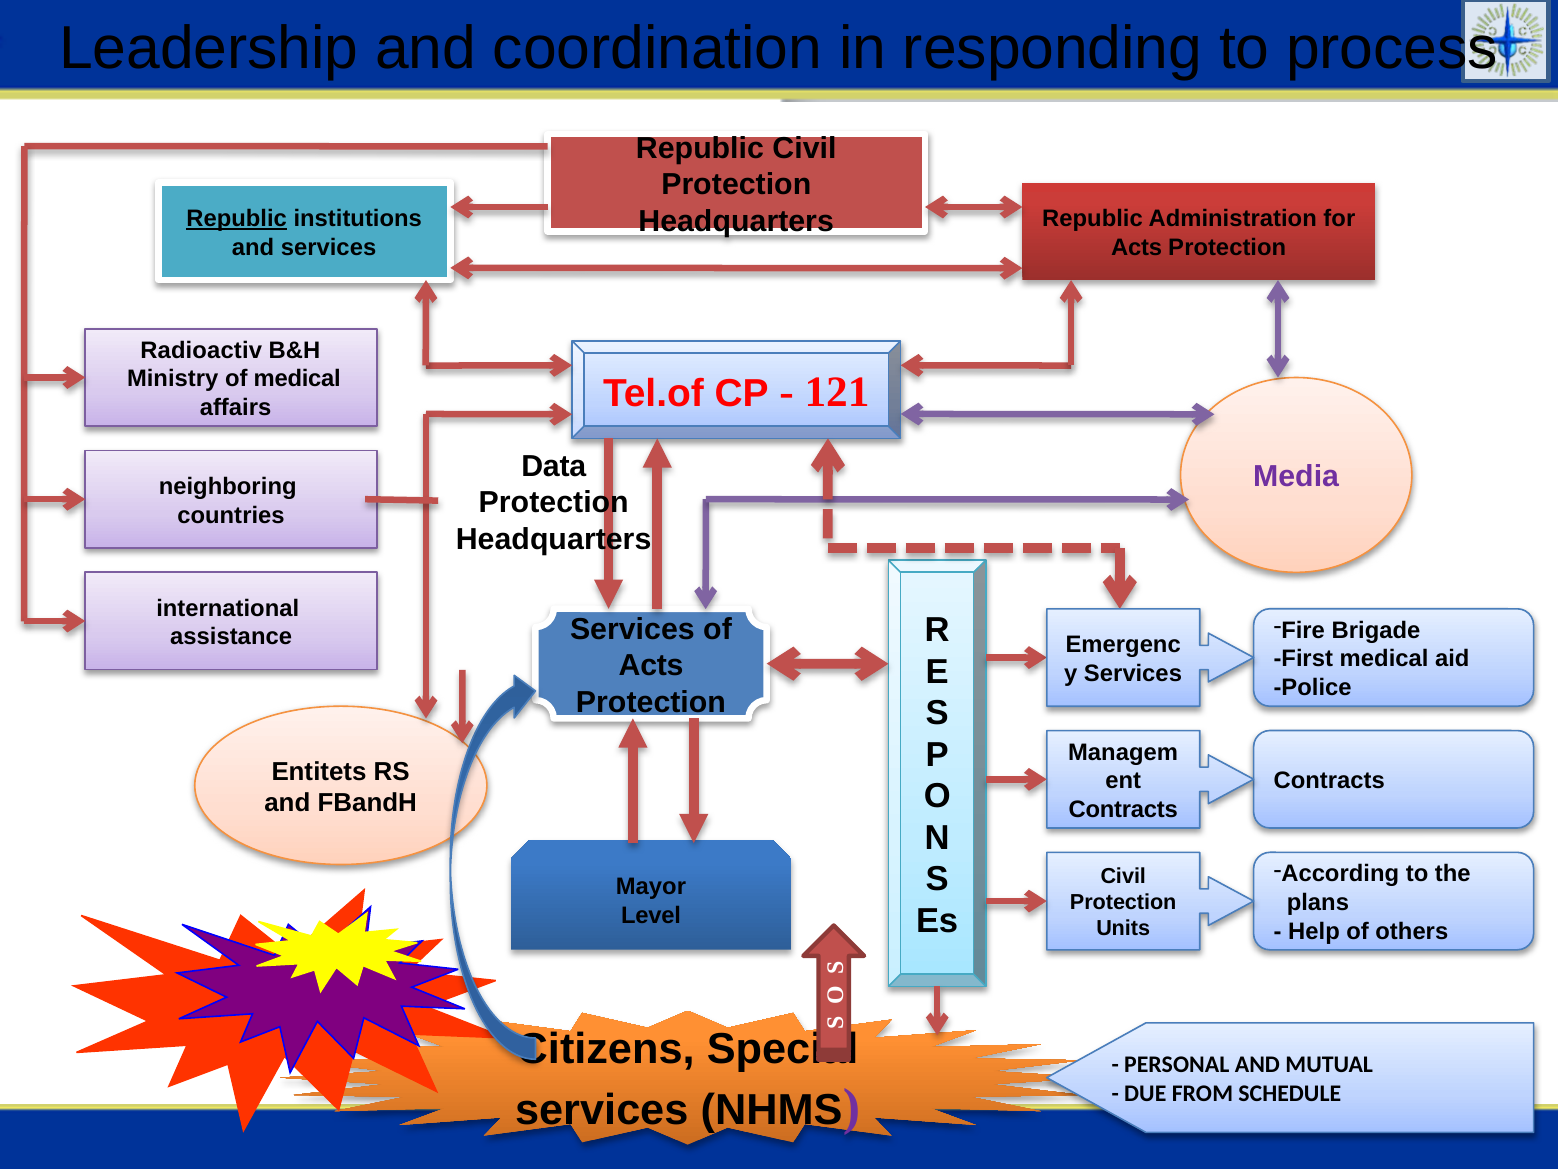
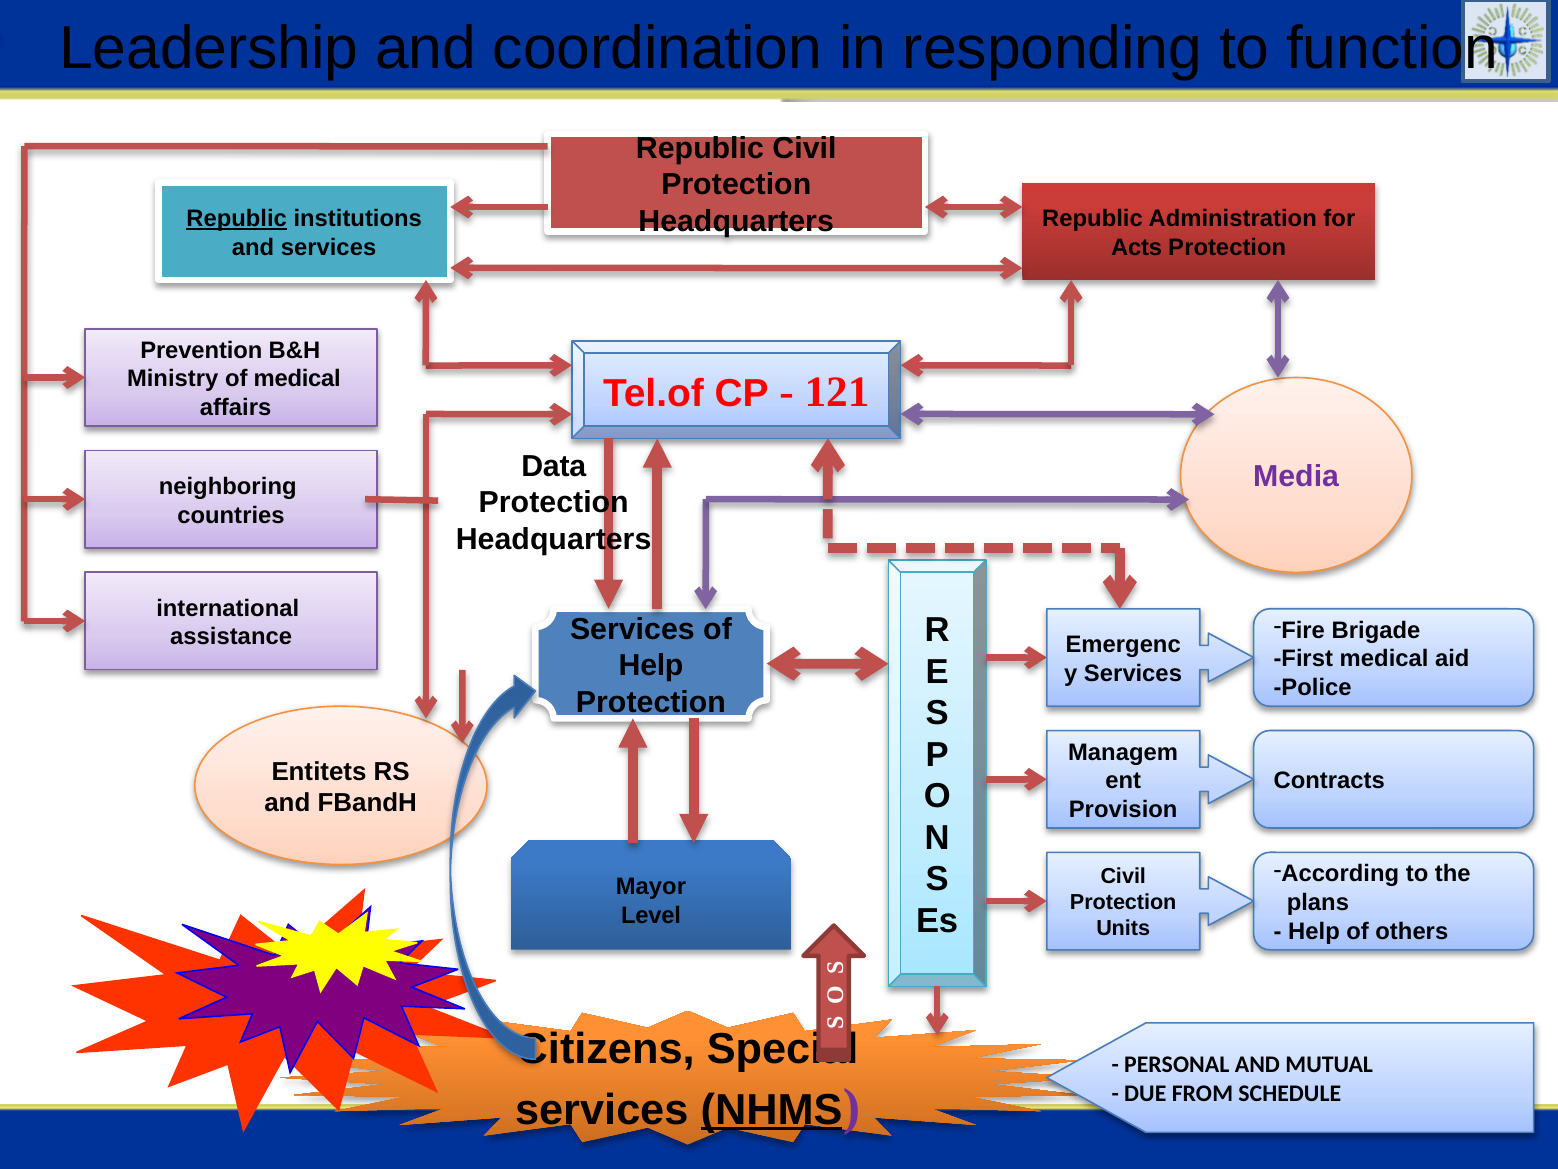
process: process -> function
Radioactiv: Radioactiv -> Prevention
Acts at (651, 665): Acts -> Help
Contracts at (1123, 809): Contracts -> Provision
NHMS underline: none -> present
